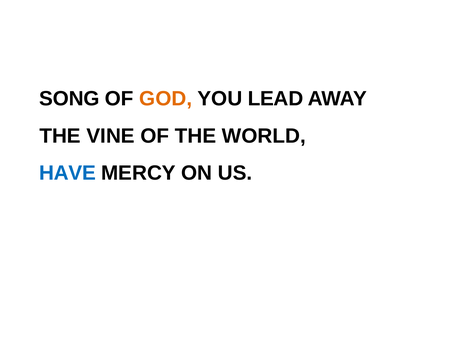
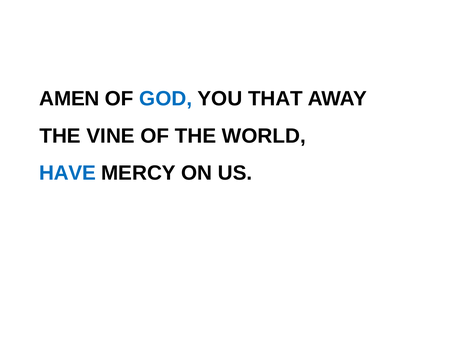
SONG: SONG -> AMEN
GOD colour: orange -> blue
LEAD: LEAD -> THAT
